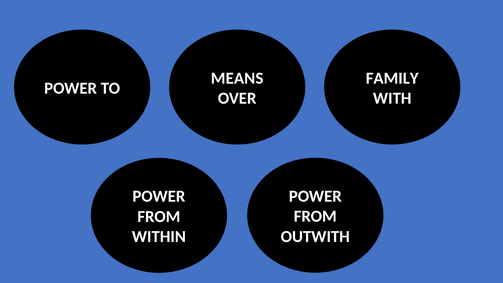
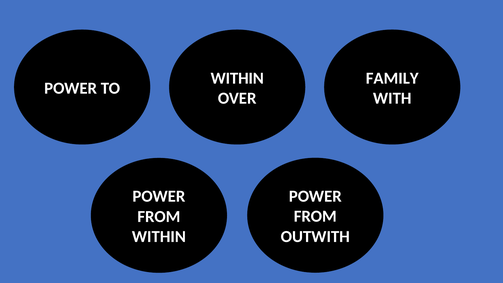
MEANS at (237, 78): MEANS -> WITHIN
